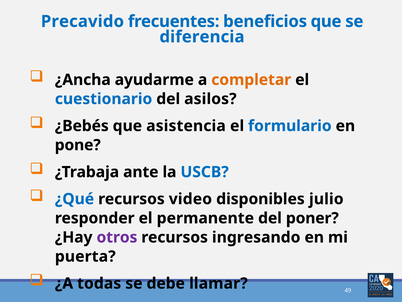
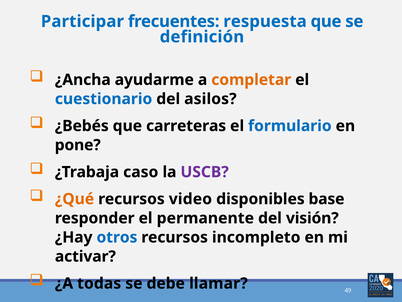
Precavido: Precavido -> Participar
beneficios: beneficios -> respuesta
diferencia: diferencia -> definición
asistencia: asistencia -> carreteras
ante: ante -> caso
USCB colour: blue -> purple
¿Qué colour: blue -> orange
julio: julio -> base
poner: poner -> visión
otros colour: purple -> blue
ingresando: ingresando -> incompleto
puerta: puerta -> activar
